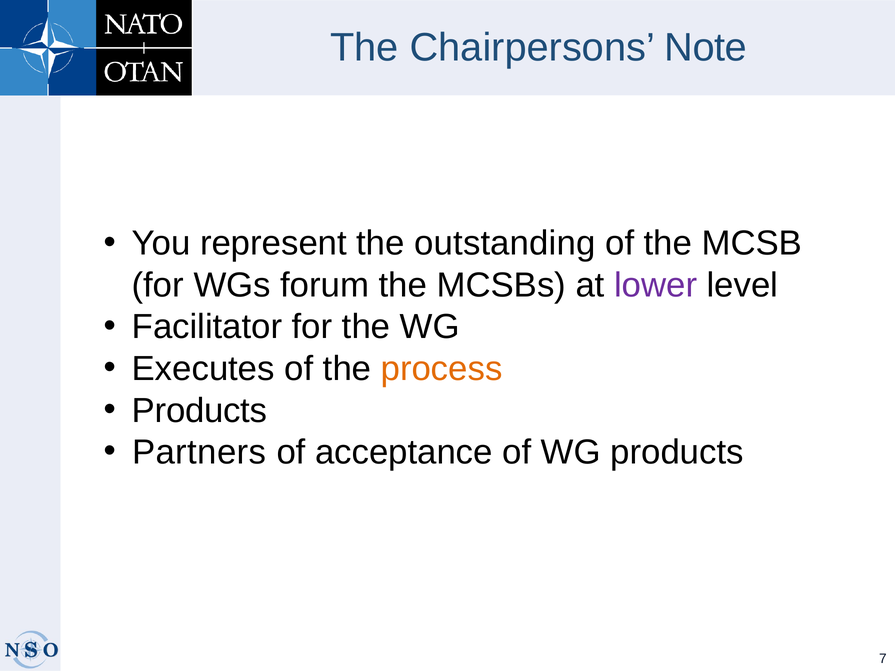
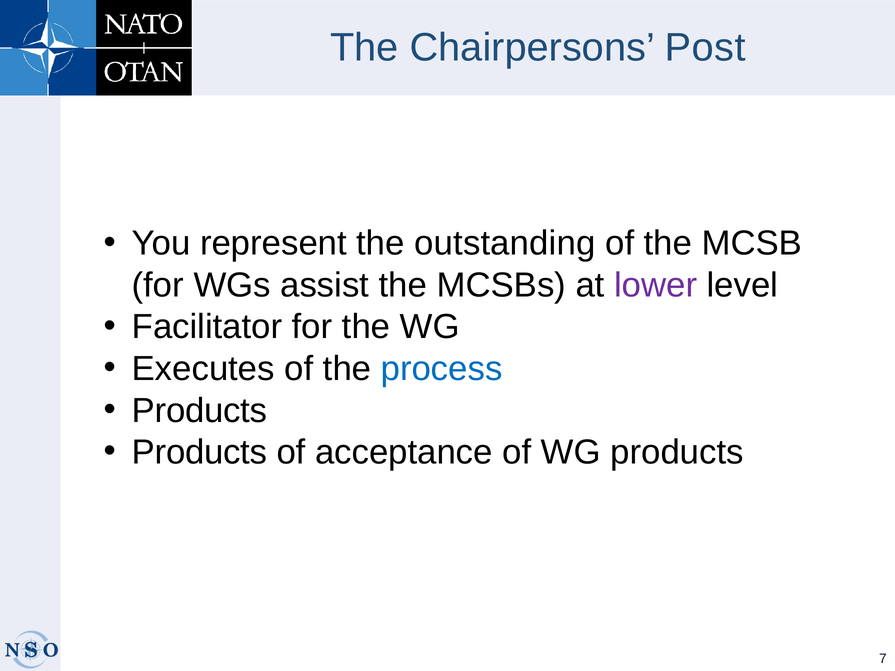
Note: Note -> Post
forum: forum -> assist
process colour: orange -> blue
Partners at (199, 452): Partners -> Products
